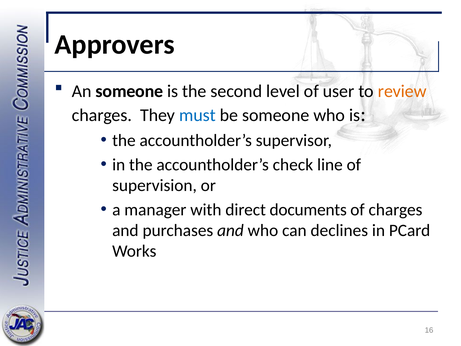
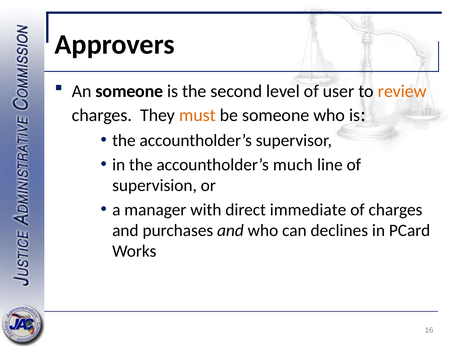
must colour: blue -> orange
check: check -> much
documents: documents -> immediate
